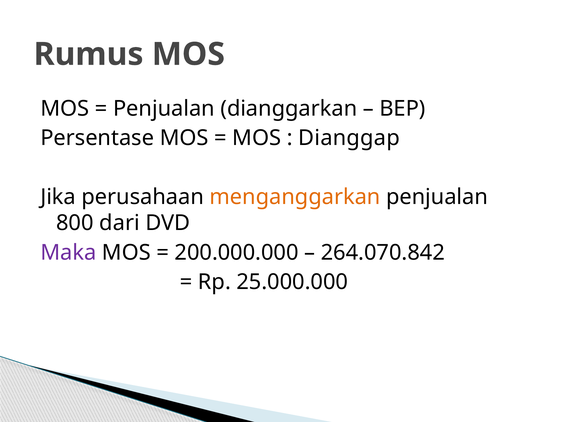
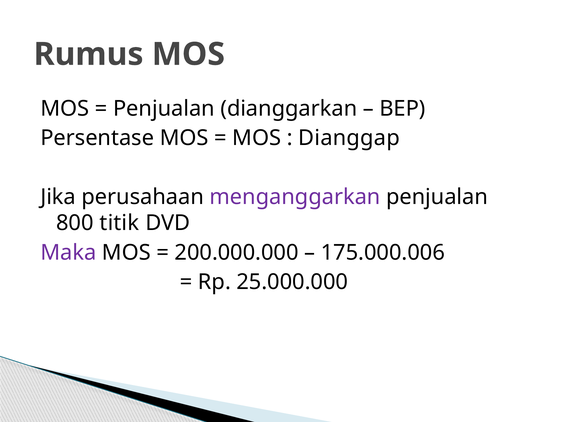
menganggarkan colour: orange -> purple
dari: dari -> titik
264.070.842: 264.070.842 -> 175.000.006
